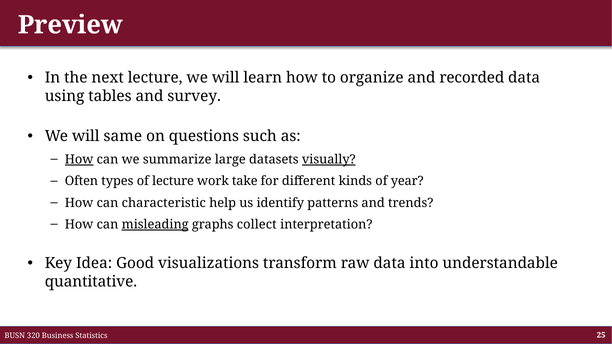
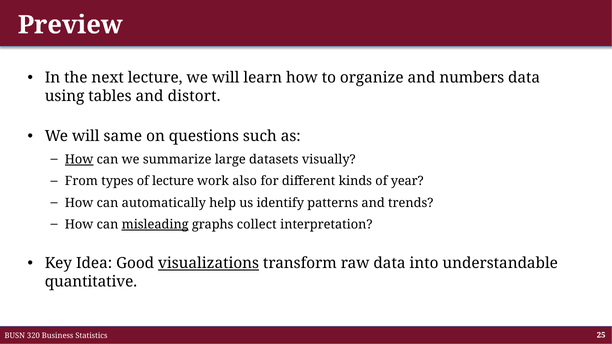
recorded: recorded -> numbers
survey: survey -> distort
visually underline: present -> none
Often: Often -> From
take: take -> also
characteristic: characteristic -> automatically
visualizations underline: none -> present
